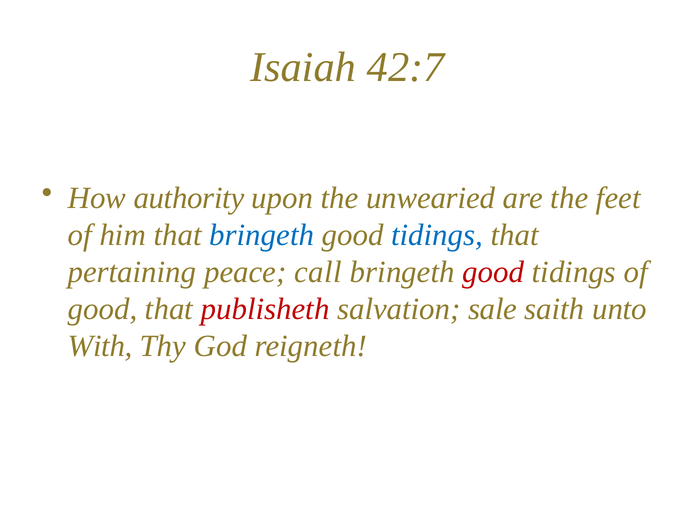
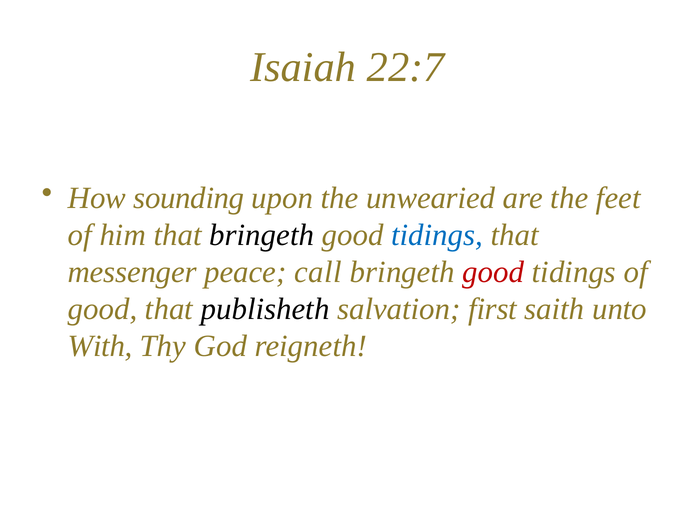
42:7: 42:7 -> 22:7
authority: authority -> sounding
bringeth at (262, 235) colour: blue -> black
pertaining: pertaining -> messenger
publisheth colour: red -> black
sale: sale -> first
